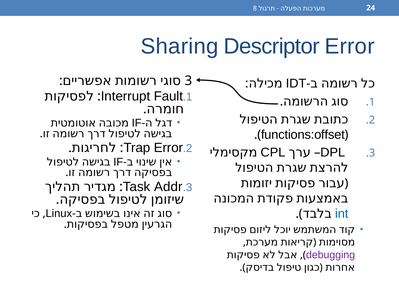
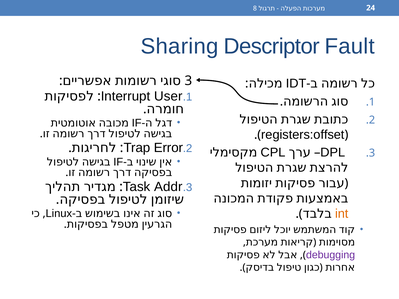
Descriptor Error: Error -> Fault
Fault: Fault -> User
functions:offset: functions:offset -> registers:offset
int colour: blue -> orange
